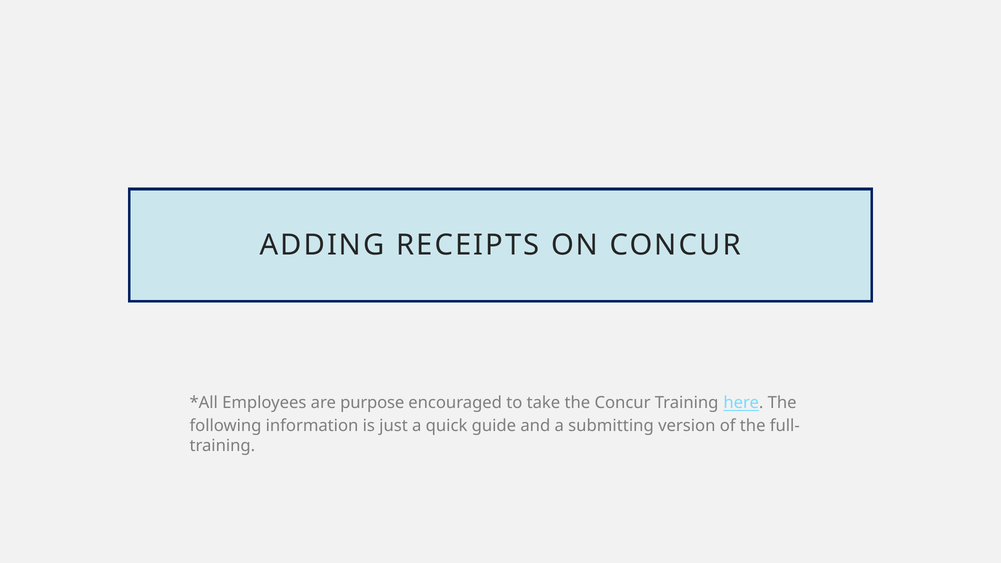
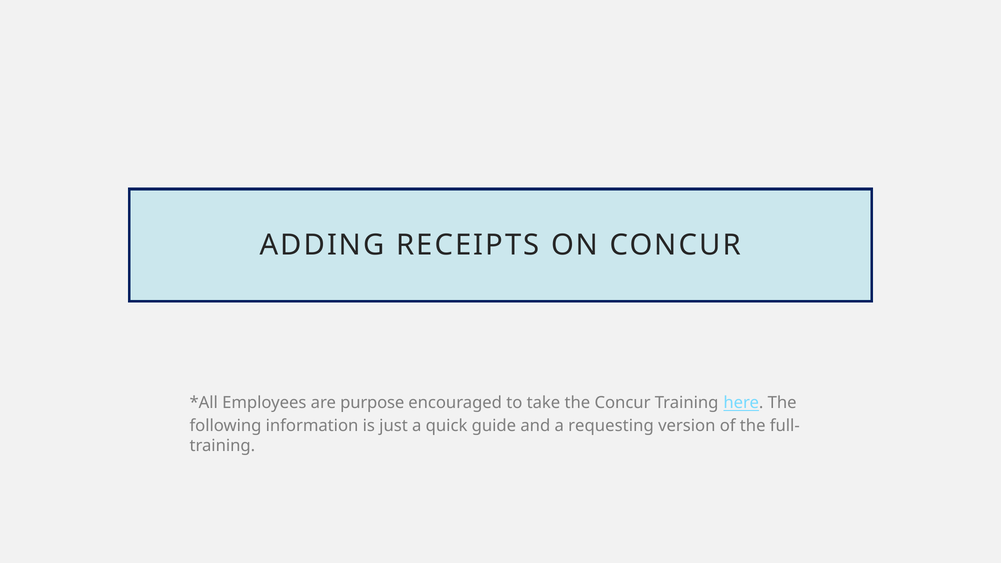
submitting: submitting -> requesting
